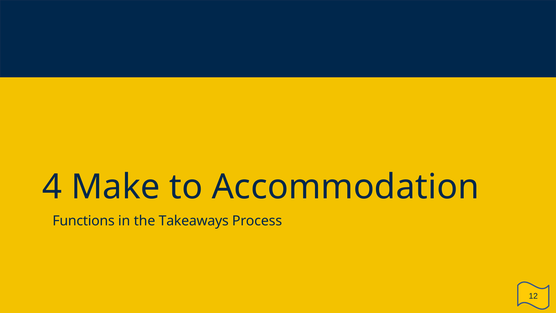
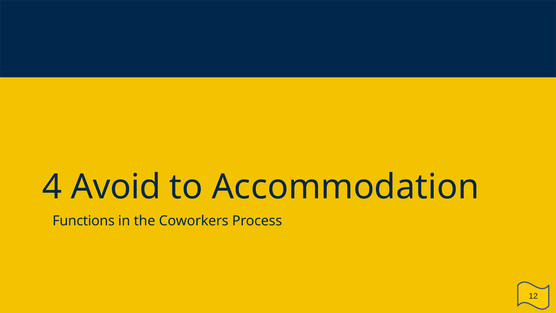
Make: Make -> Avoid
Takeaways: Takeaways -> Coworkers
